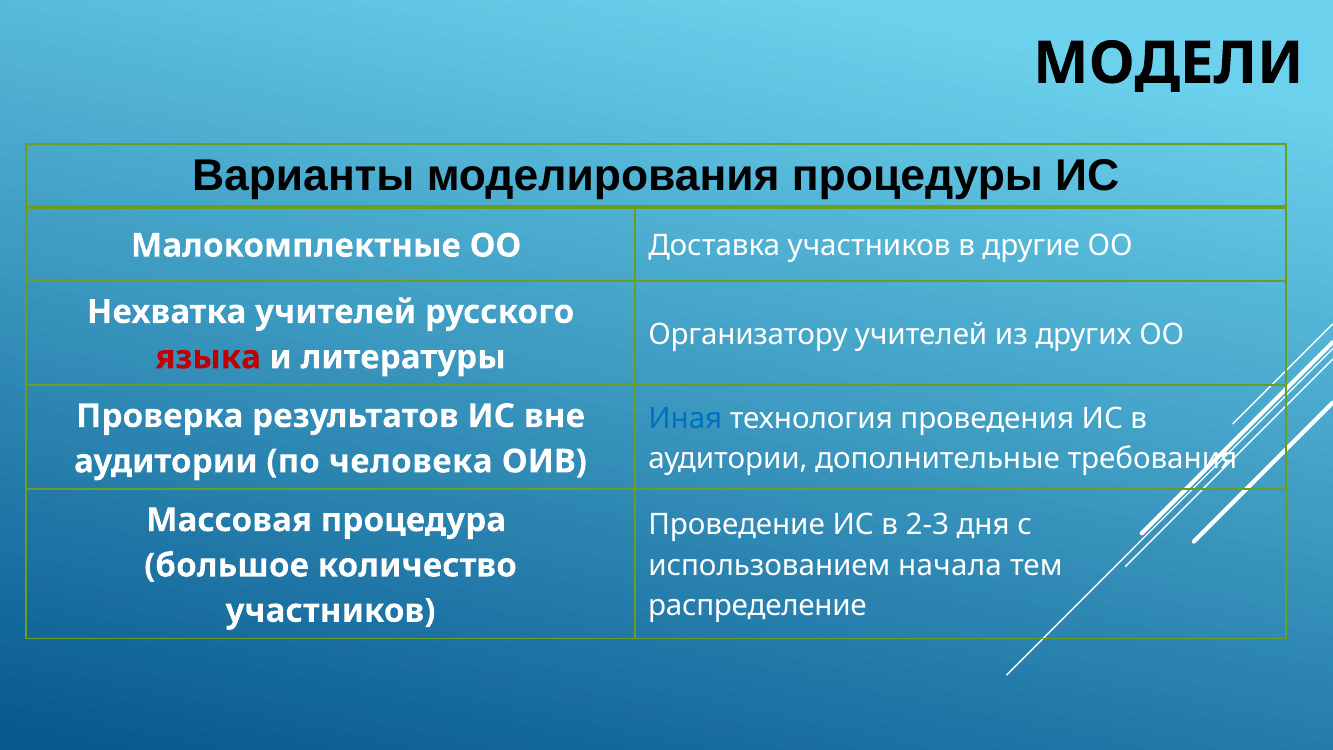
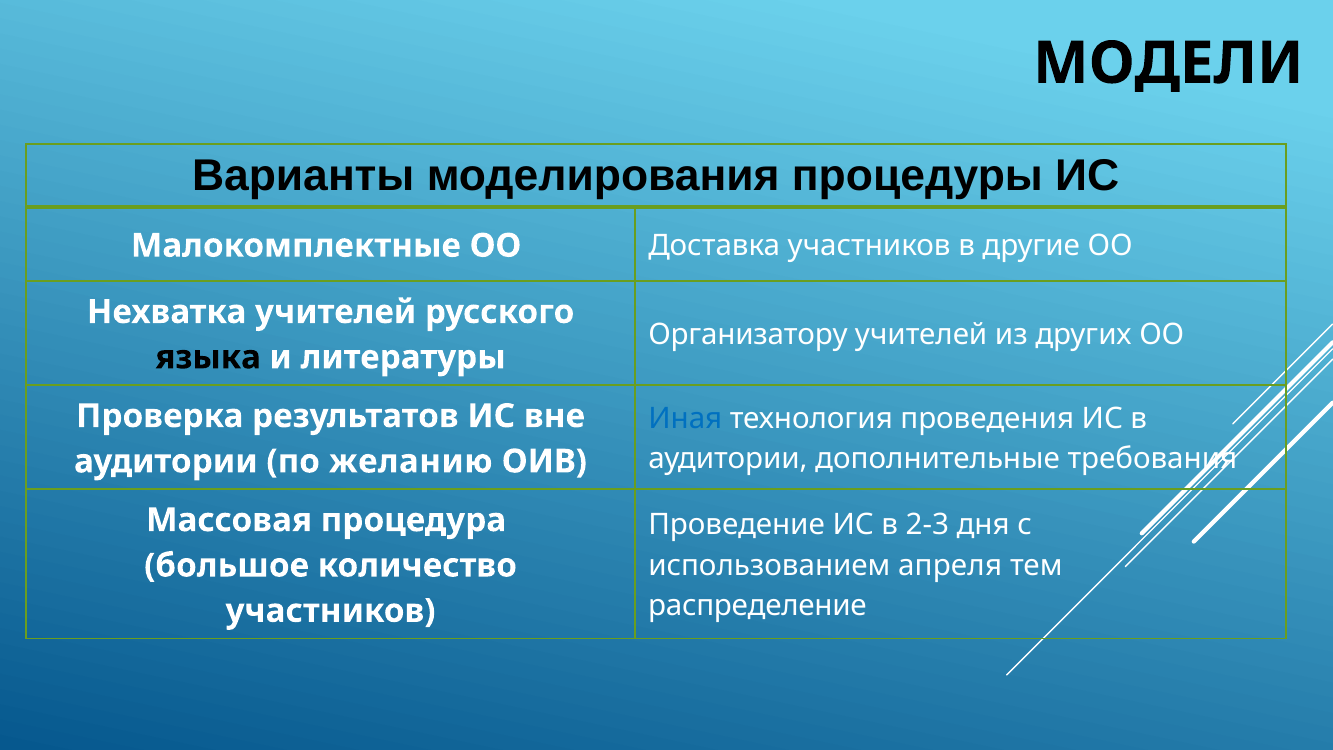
языка colour: red -> black
человека: человека -> желанию
начала: начала -> апреля
